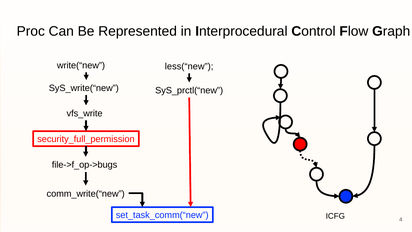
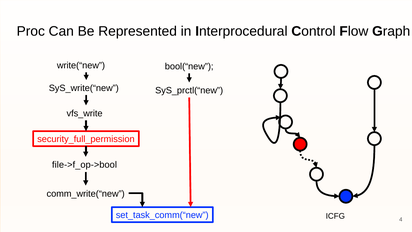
less(“new: less(“new -> bool(“new
file->f_op->bugs: file->f_op->bugs -> file->f_op->bool
